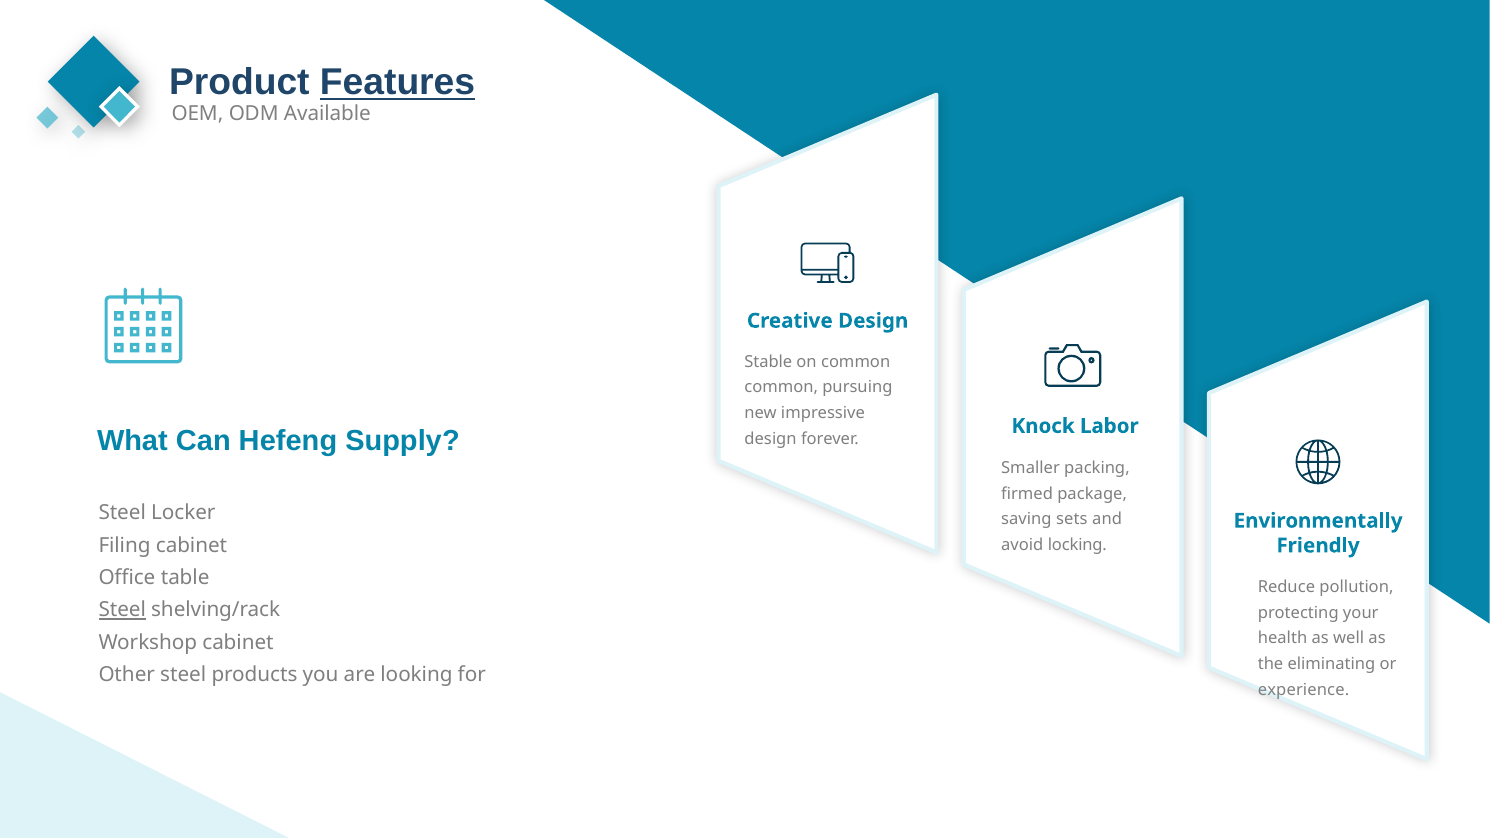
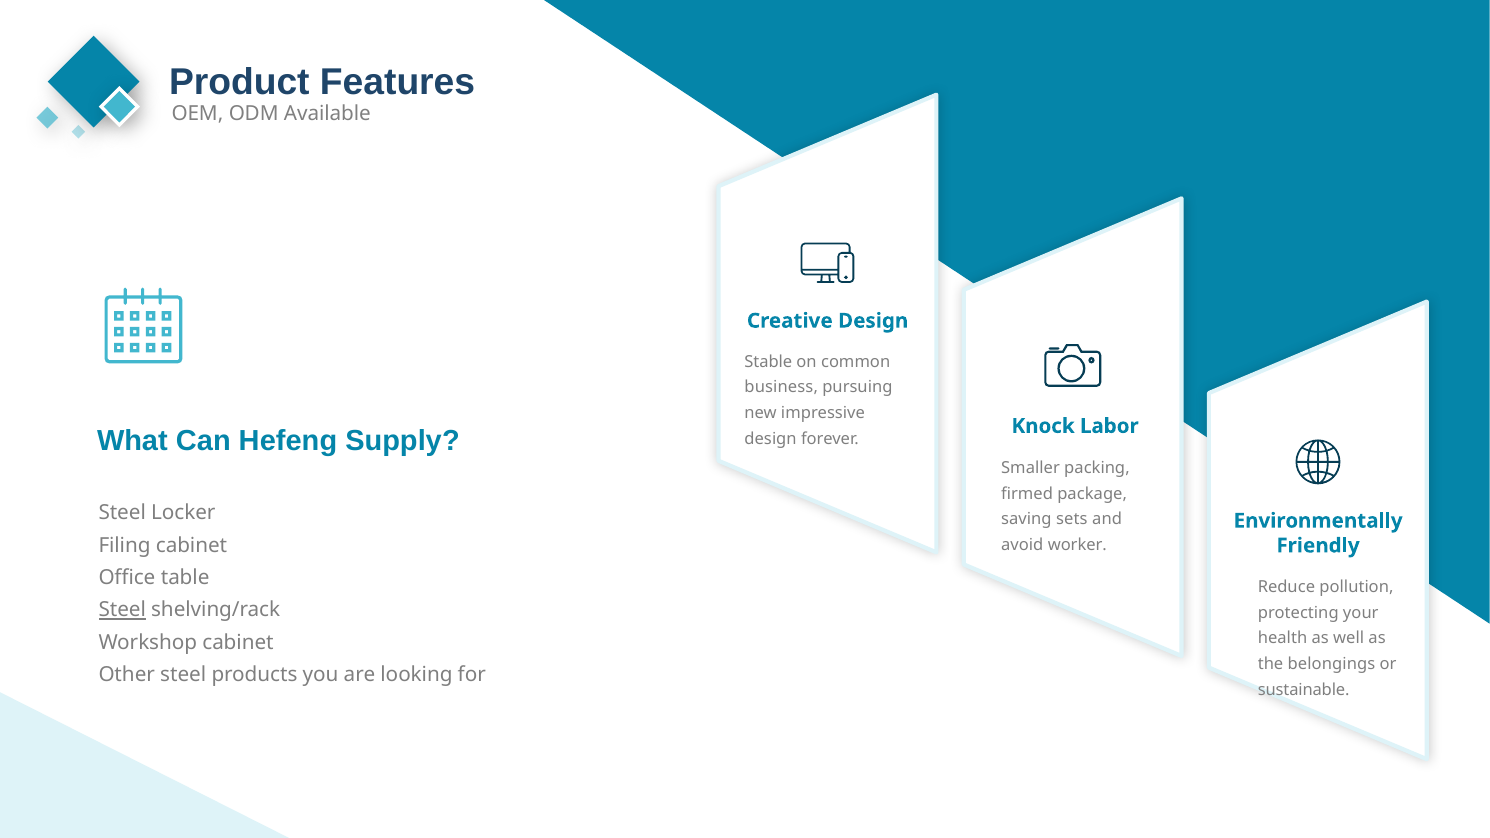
Features underline: present -> none
common at (781, 388): common -> business
locking: locking -> worker
eliminating: eliminating -> belongings
experience: experience -> sustainable
